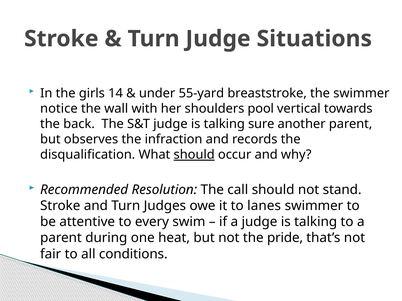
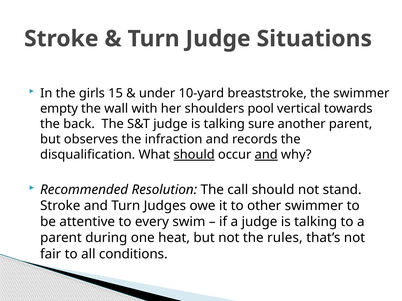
14: 14 -> 15
55-yard: 55-yard -> 10-yard
notice: notice -> empty
and at (266, 155) underline: none -> present
lanes: lanes -> other
pride: pride -> rules
